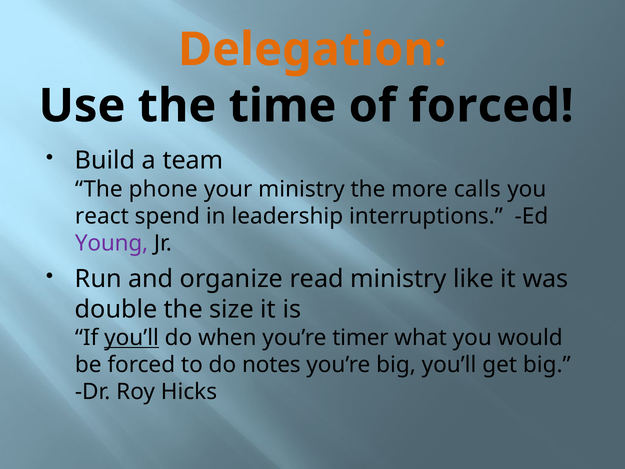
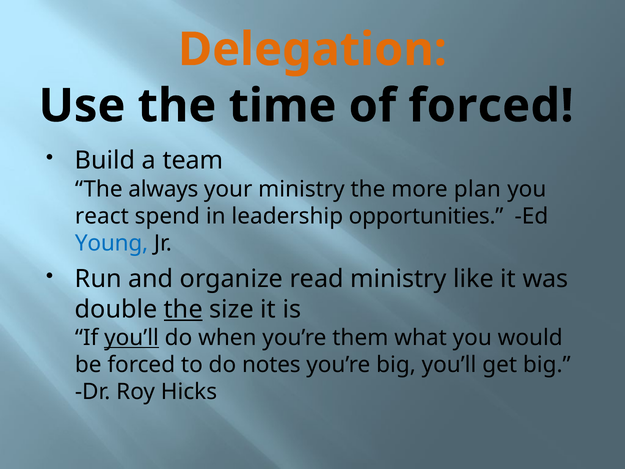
phone: phone -> always
calls: calls -> plan
interruptions: interruptions -> opportunities
Young colour: purple -> blue
the at (183, 309) underline: none -> present
timer: timer -> them
